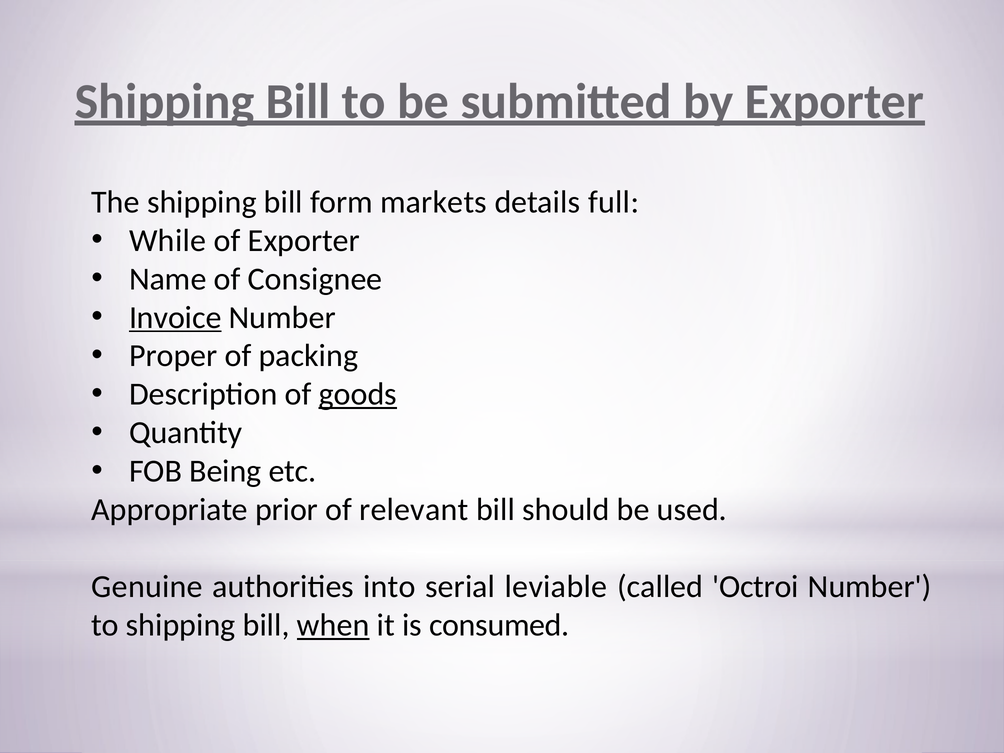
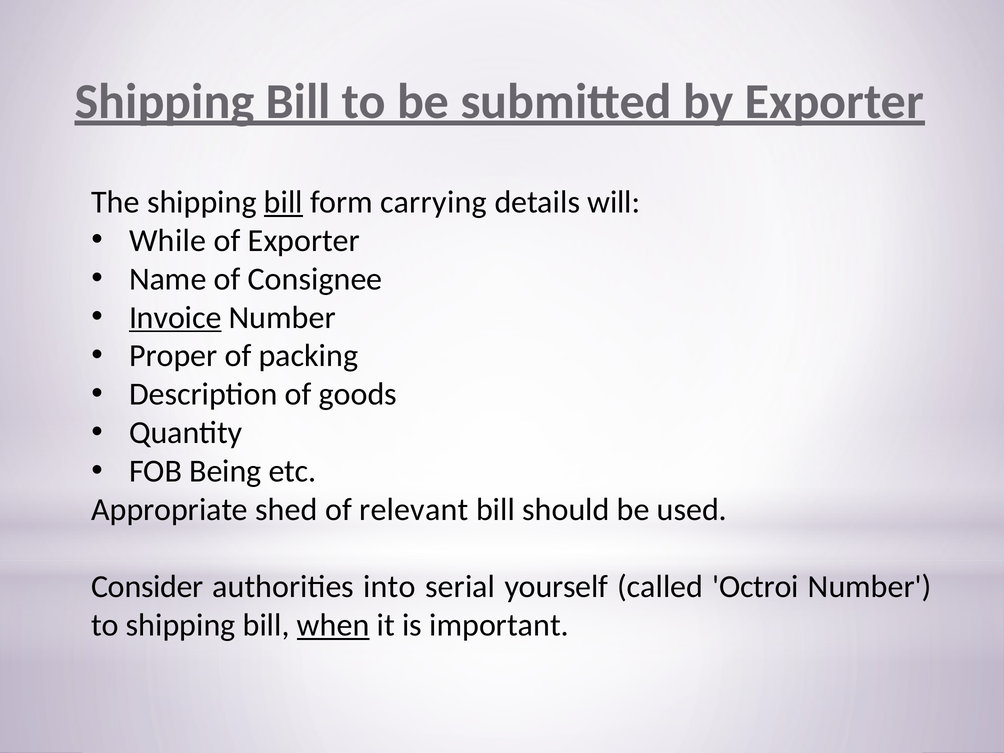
bill at (283, 202) underline: none -> present
markets: markets -> carrying
full: full -> will
goods underline: present -> none
prior: prior -> shed
Genuine: Genuine -> Consider
leviable: leviable -> yourself
consumed: consumed -> important
